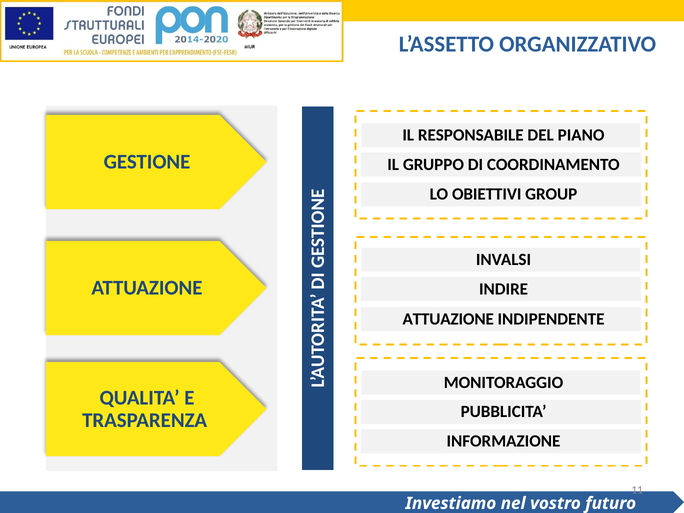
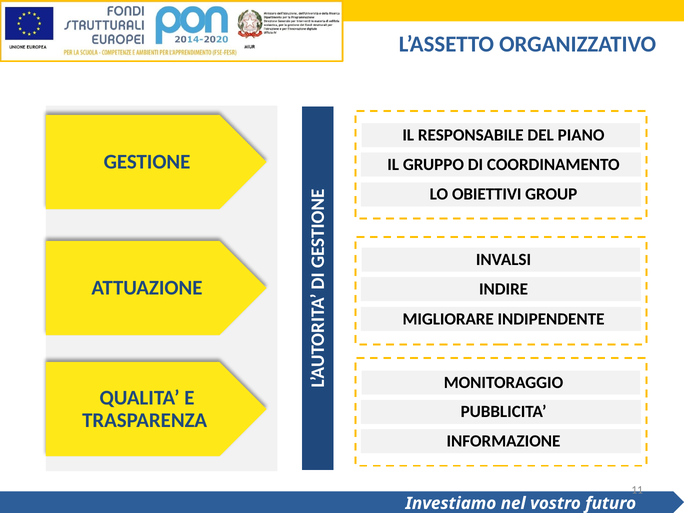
ATTUAZIONE at (448, 319): ATTUAZIONE -> MIGLIORARE
